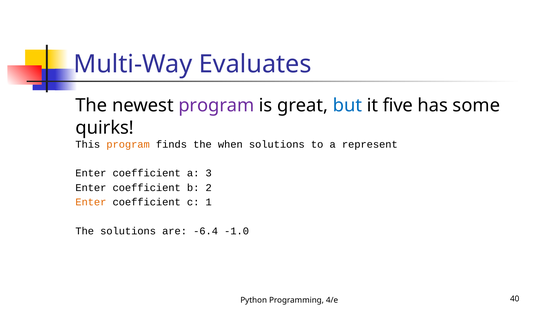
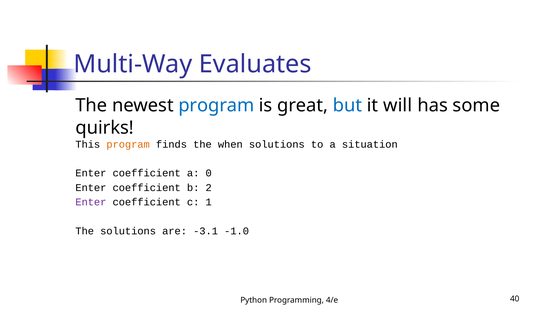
program at (216, 106) colour: purple -> blue
five: five -> will
represent: represent -> situation
3: 3 -> 0
Enter at (91, 202) colour: orange -> purple
-6.4: -6.4 -> -3.1
